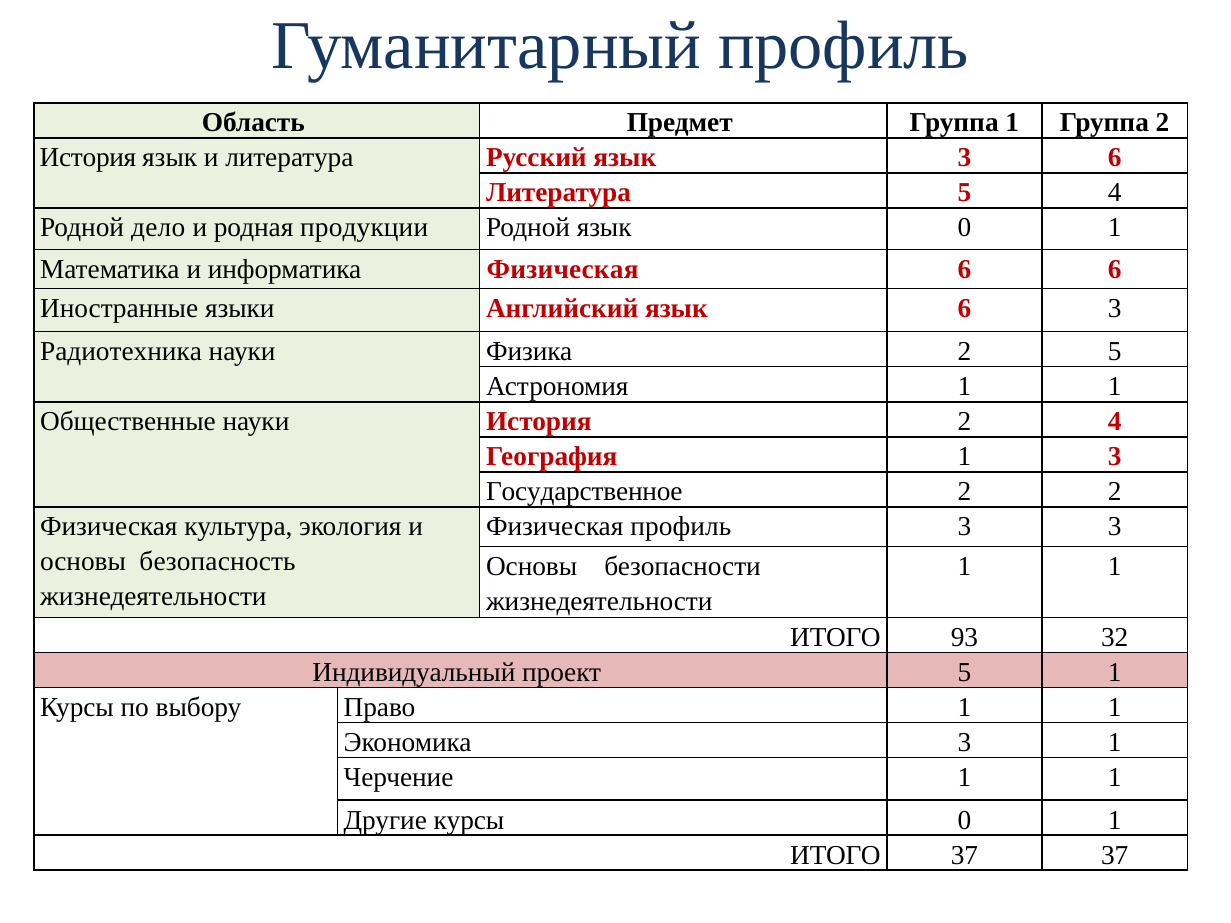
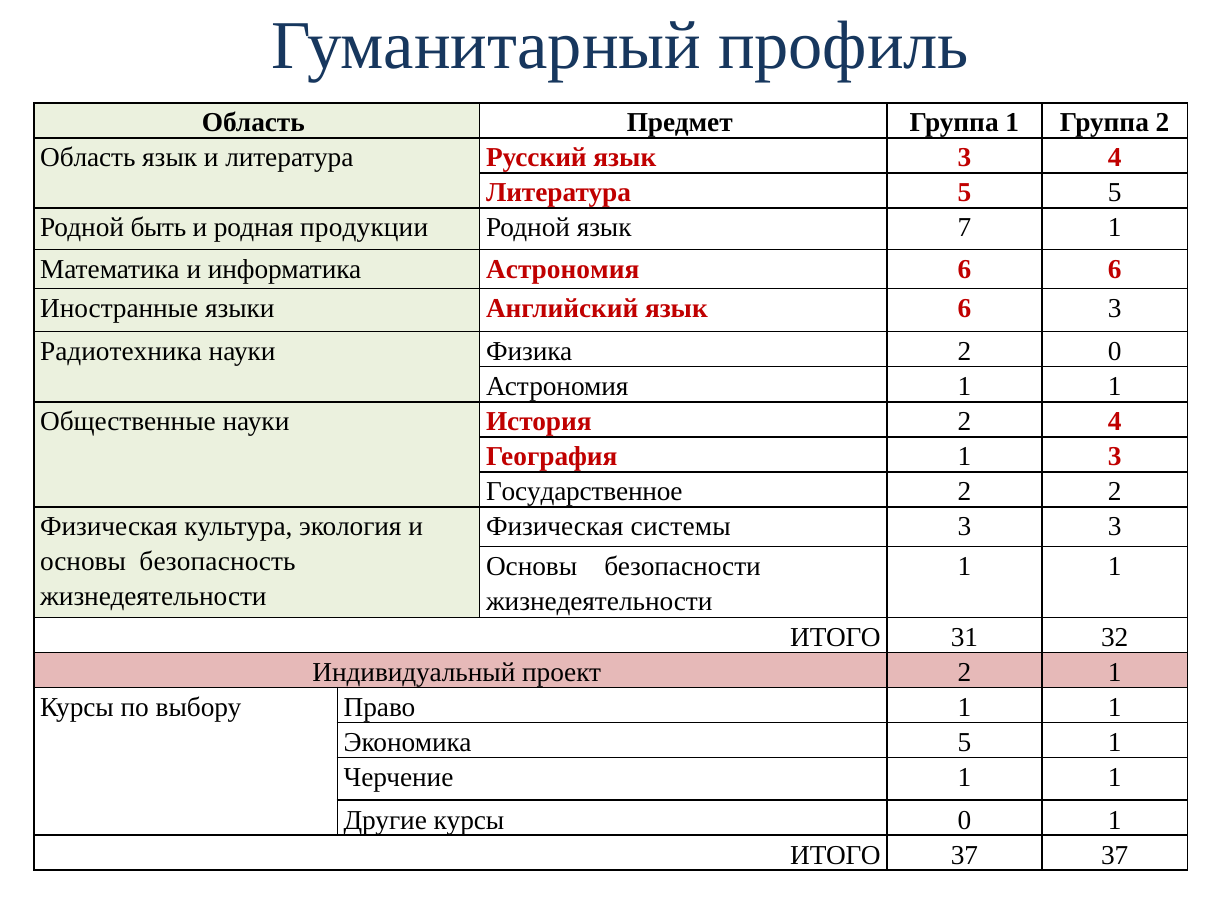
История at (88, 158): История -> Область
3 6: 6 -> 4
5 4: 4 -> 5
дело: дело -> быть
язык 0: 0 -> 7
информатика Физическая: Физическая -> Астрономия
2 5: 5 -> 0
Физическая профиль: профиль -> системы
93: 93 -> 31
проект 5: 5 -> 2
Экономика 3: 3 -> 5
